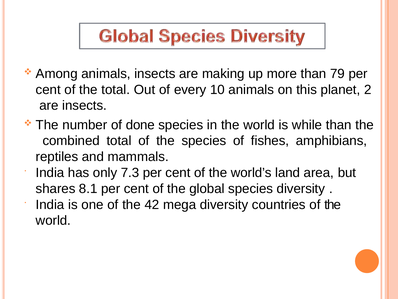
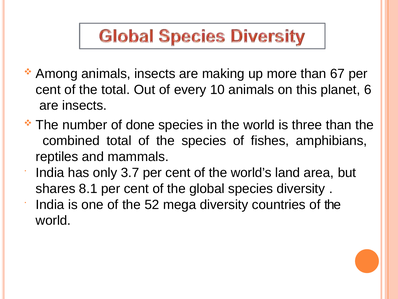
79: 79 -> 67
2: 2 -> 6
while: while -> three
7.3: 7.3 -> 3.7
42: 42 -> 52
